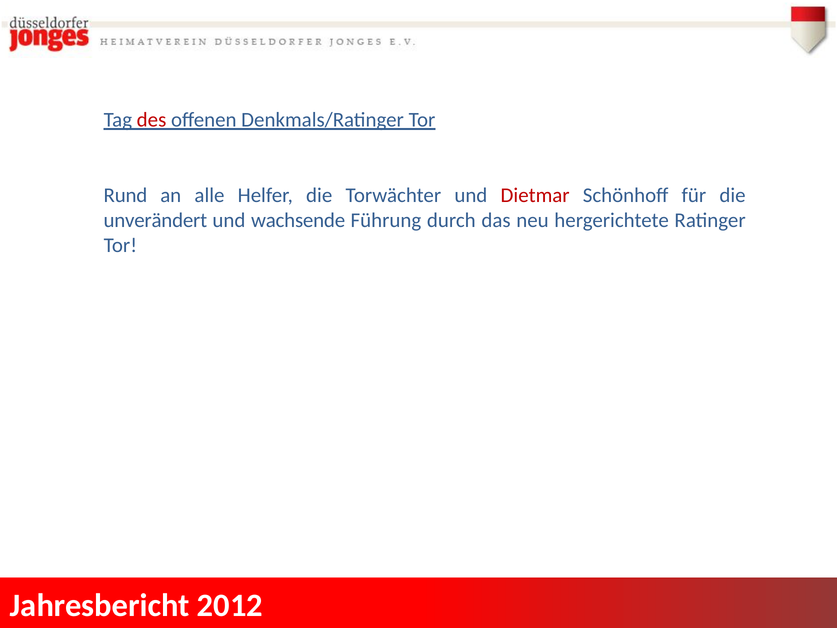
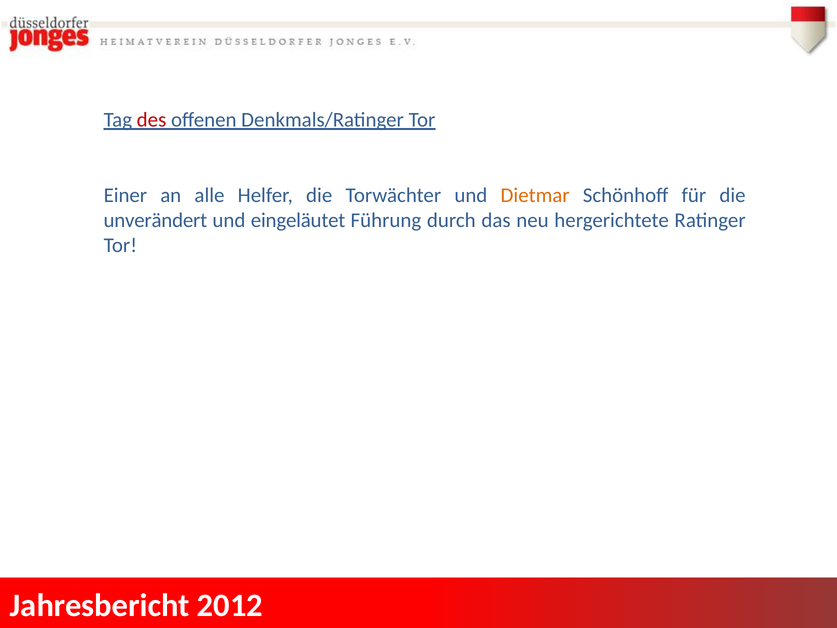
Rund: Rund -> Einer
Dietmar colour: red -> orange
wachsende: wachsende -> eingeläutet
